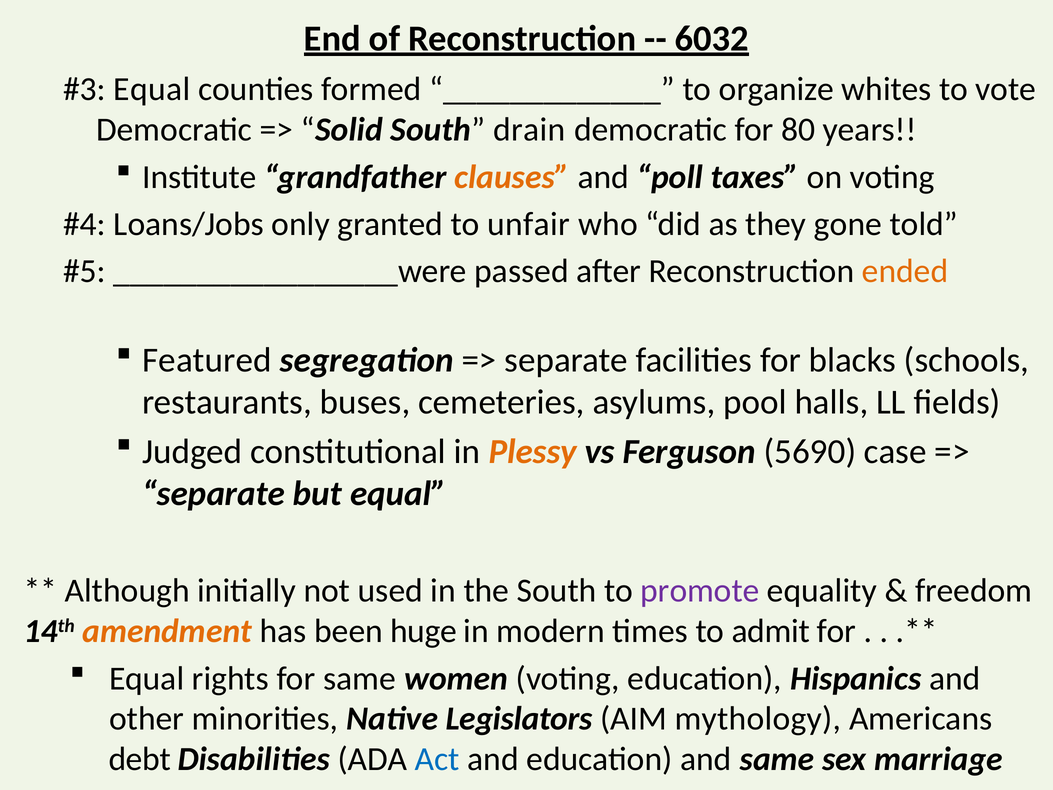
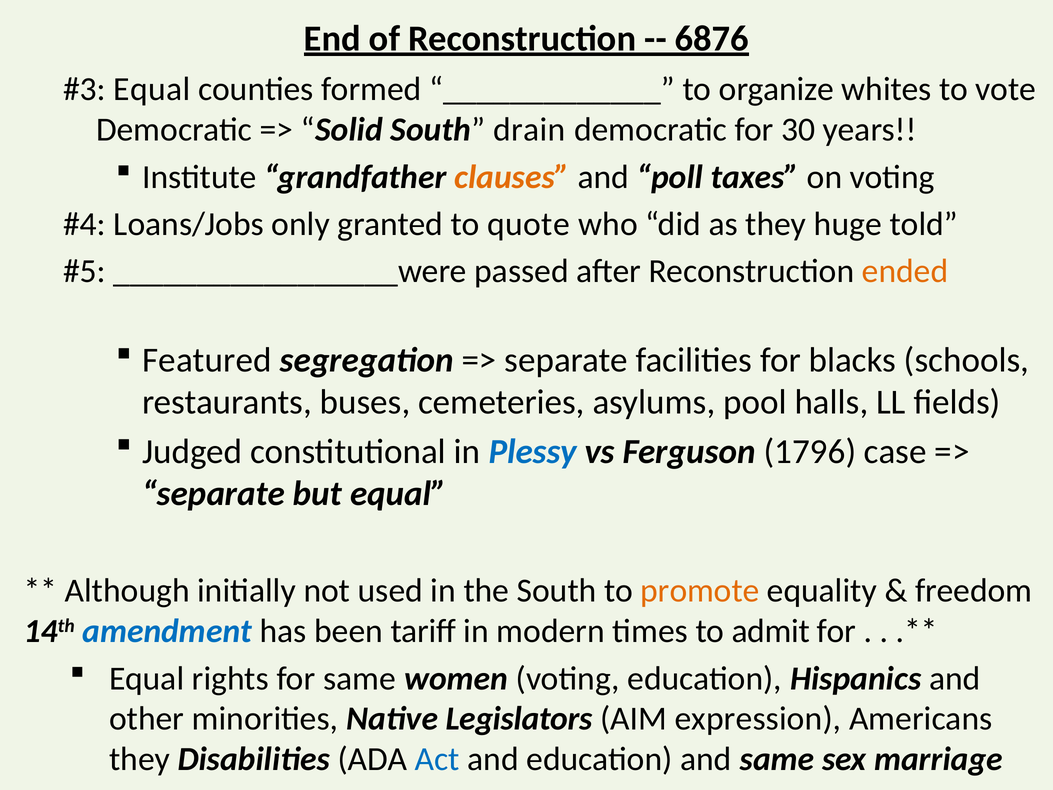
6032: 6032 -> 6876
80: 80 -> 30
unfair: unfair -> quote
gone: gone -> huge
Plessy colour: orange -> blue
5690: 5690 -> 1796
promote colour: purple -> orange
amendment colour: orange -> blue
huge: huge -> tariff
mythology: mythology -> expression
debt at (140, 759): debt -> they
